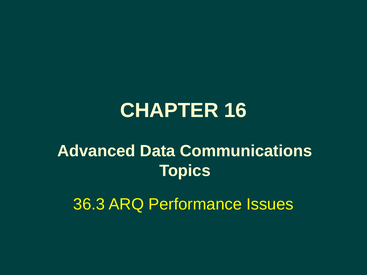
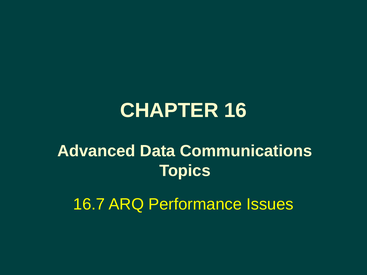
36.3: 36.3 -> 16.7
